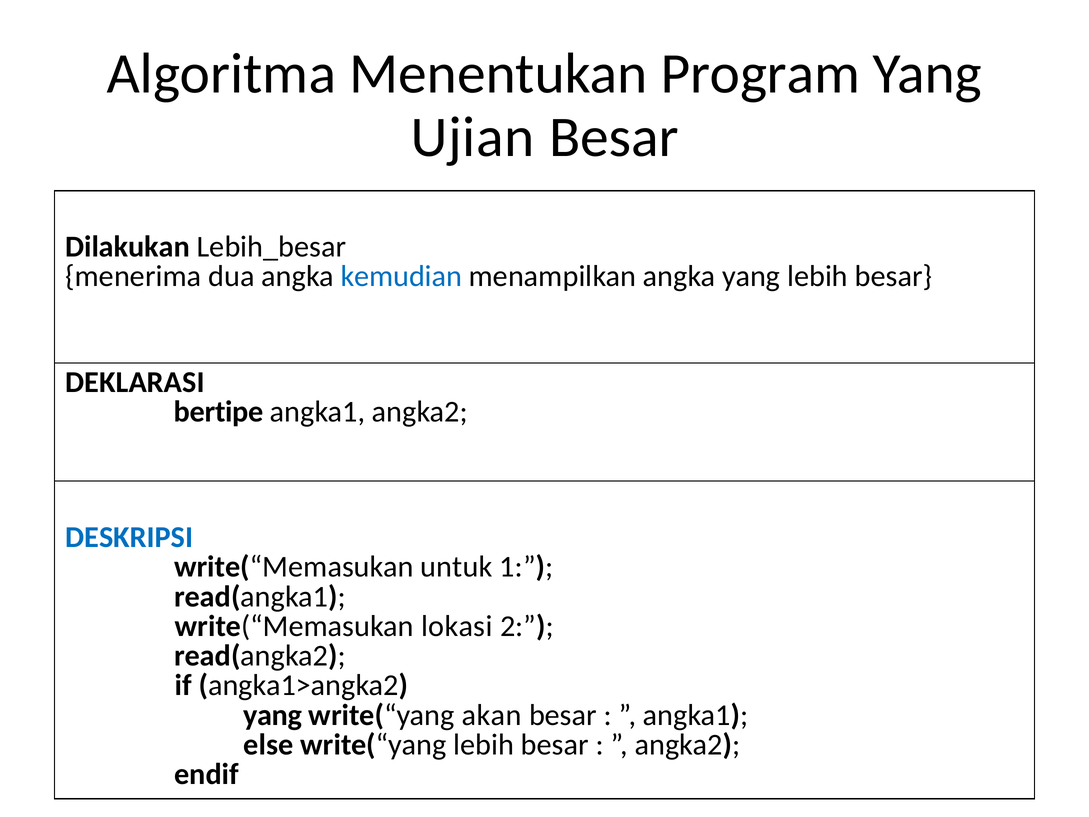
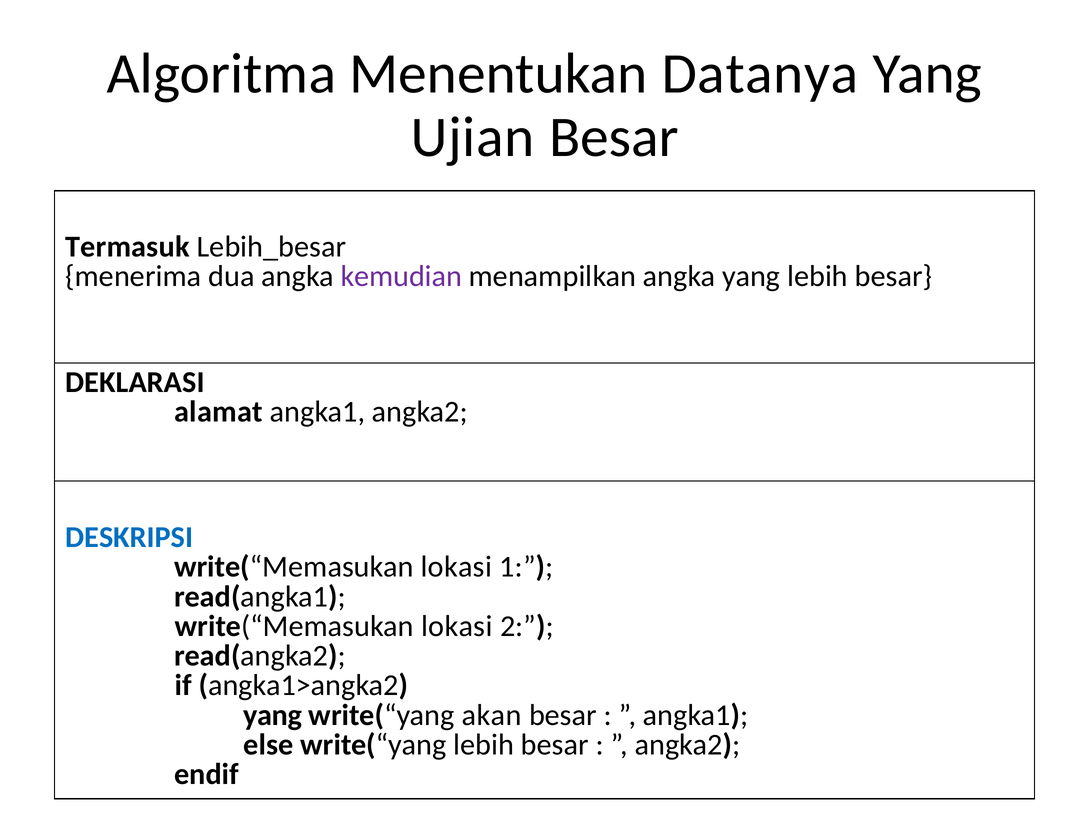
Program: Program -> Datanya
Dilakukan: Dilakukan -> Termasuk
kemudian colour: blue -> purple
bertipe: bertipe -> alamat
untuk at (456, 567): untuk -> lokasi
